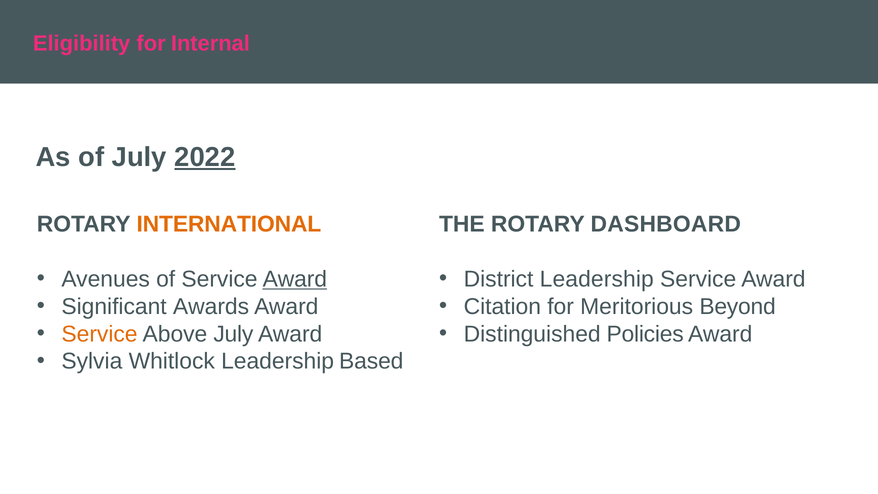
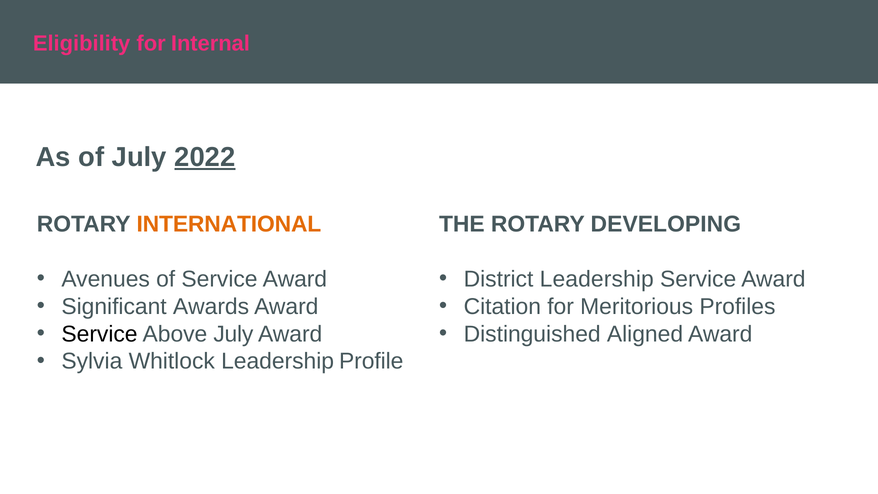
DASHBOARD: DASHBOARD -> DEVELOPING
Award at (295, 279) underline: present -> none
Beyond: Beyond -> Profiles
Service at (100, 334) colour: orange -> black
Policies: Policies -> Aligned
Based: Based -> Profile
